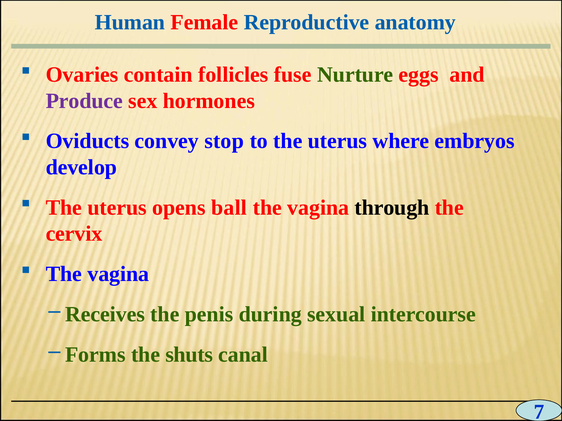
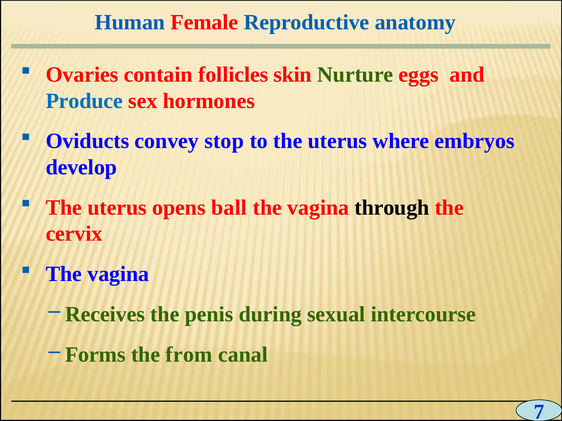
fuse: fuse -> skin
Produce colour: purple -> blue
shuts: shuts -> from
